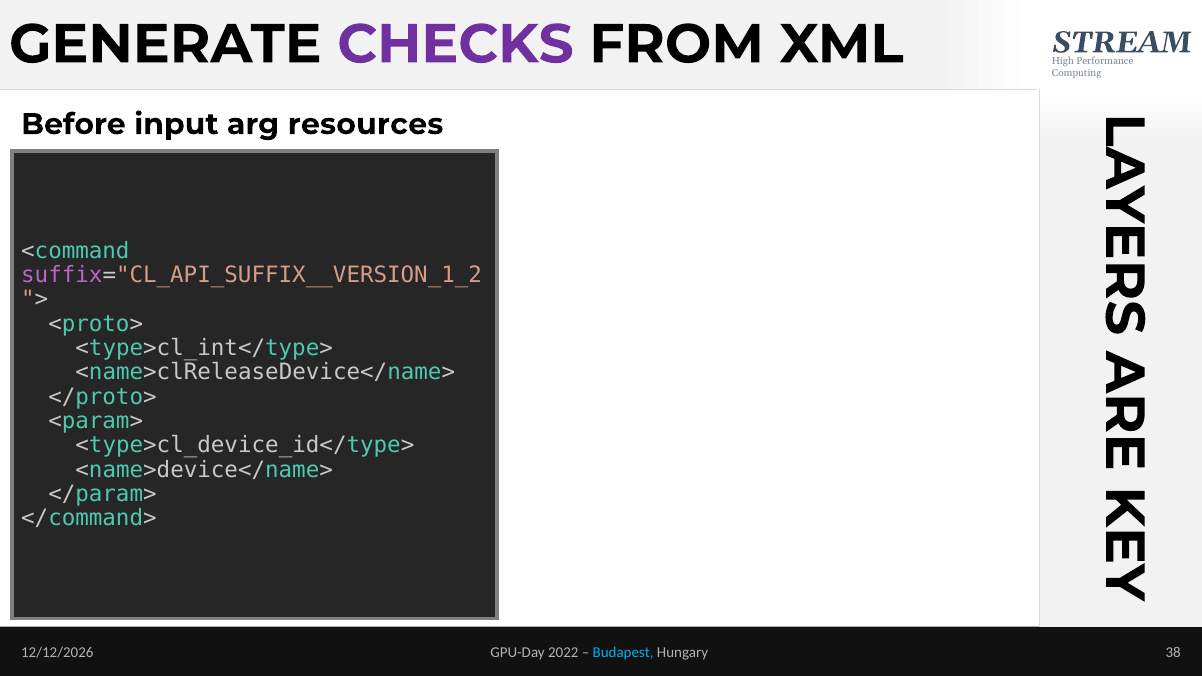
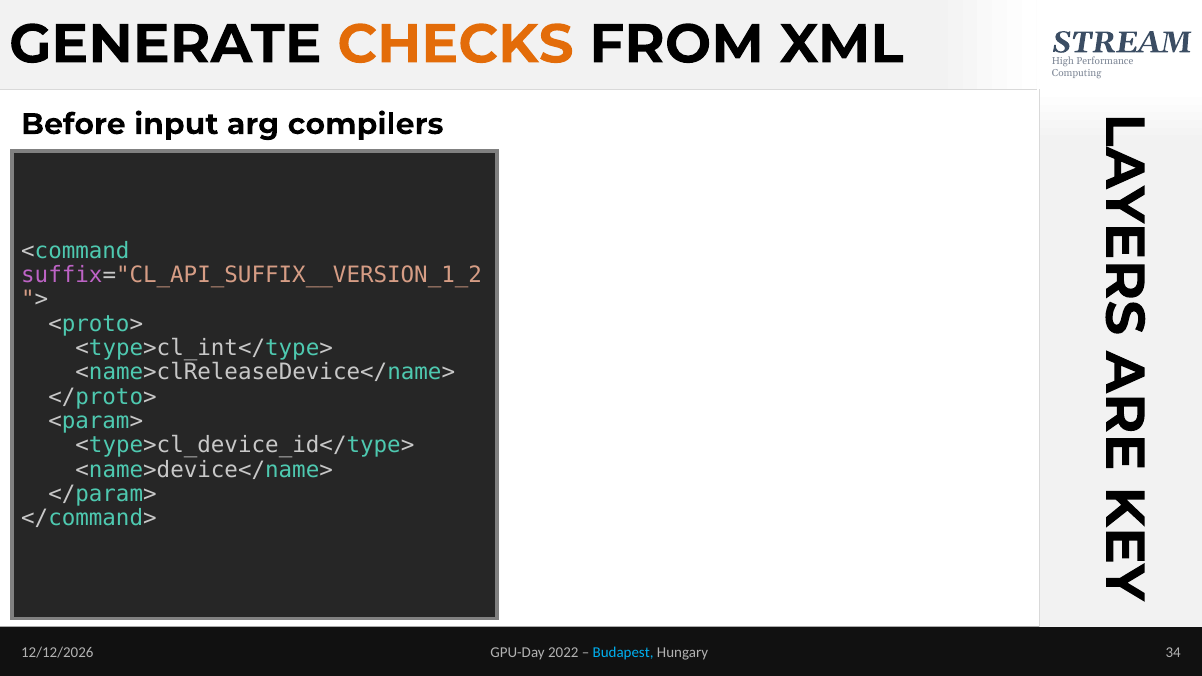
CHECKS colour: purple -> orange
resources: resources -> compilers
38: 38 -> 34
